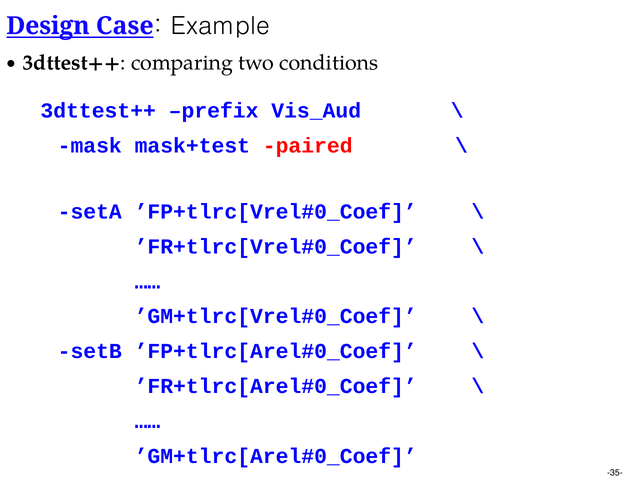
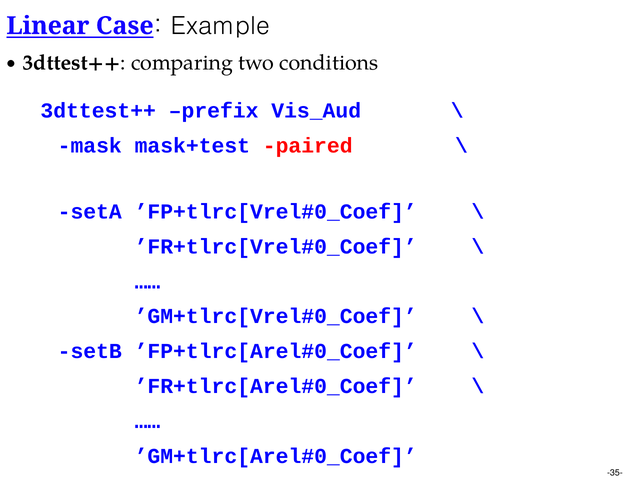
Design: Design -> Linear
